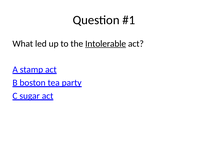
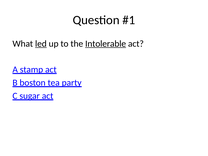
led underline: none -> present
